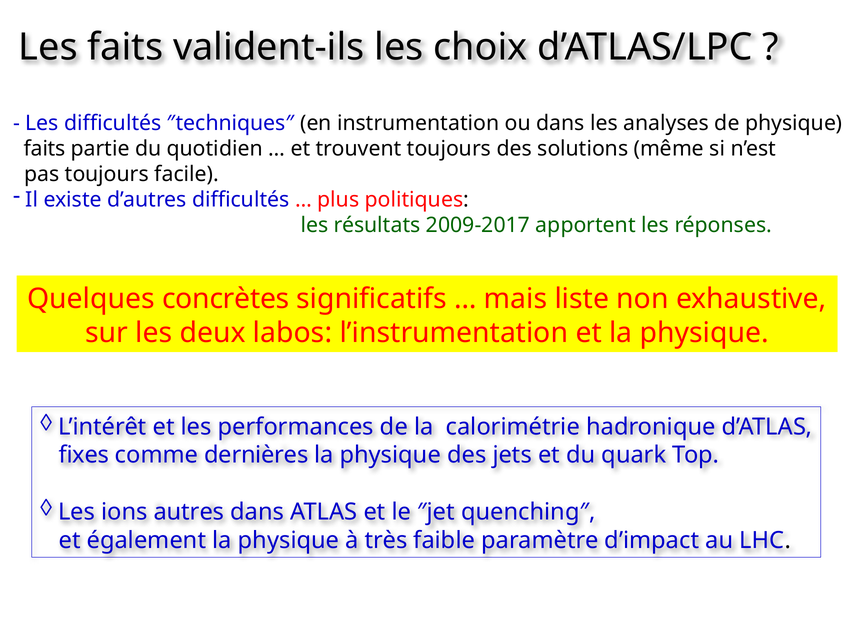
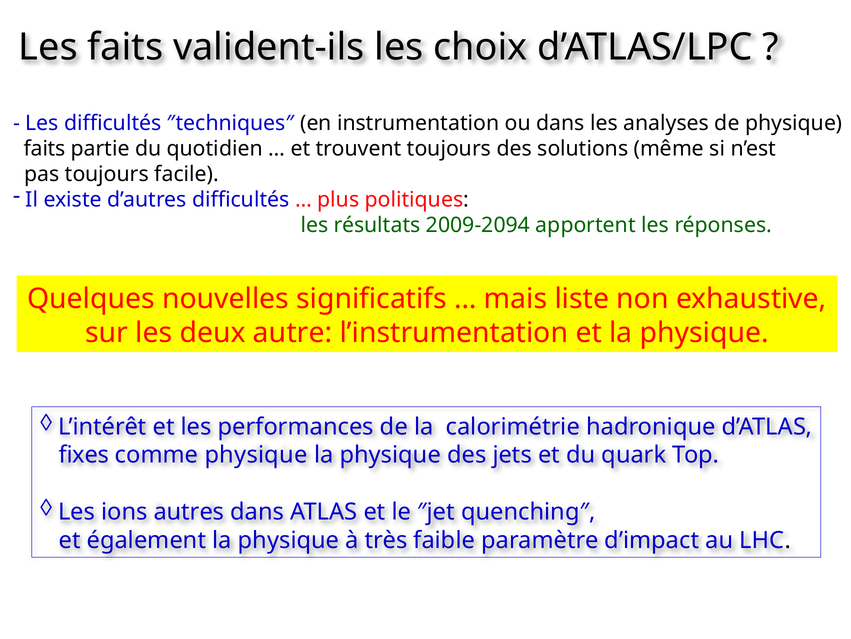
2009-2017: 2009-2017 -> 2009-2094
concrètes: concrètes -> nouvelles
labos: labos -> autre
comme dernières: dernières -> physique
